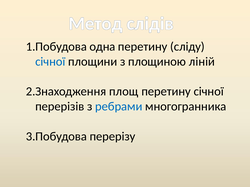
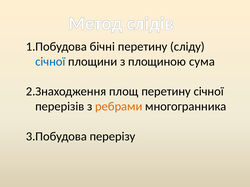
одна: одна -> бічні
ліній: ліній -> сума
ребрами colour: blue -> orange
